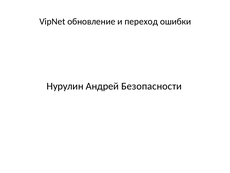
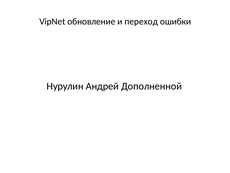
Безопасности: Безопасности -> Дополненной
